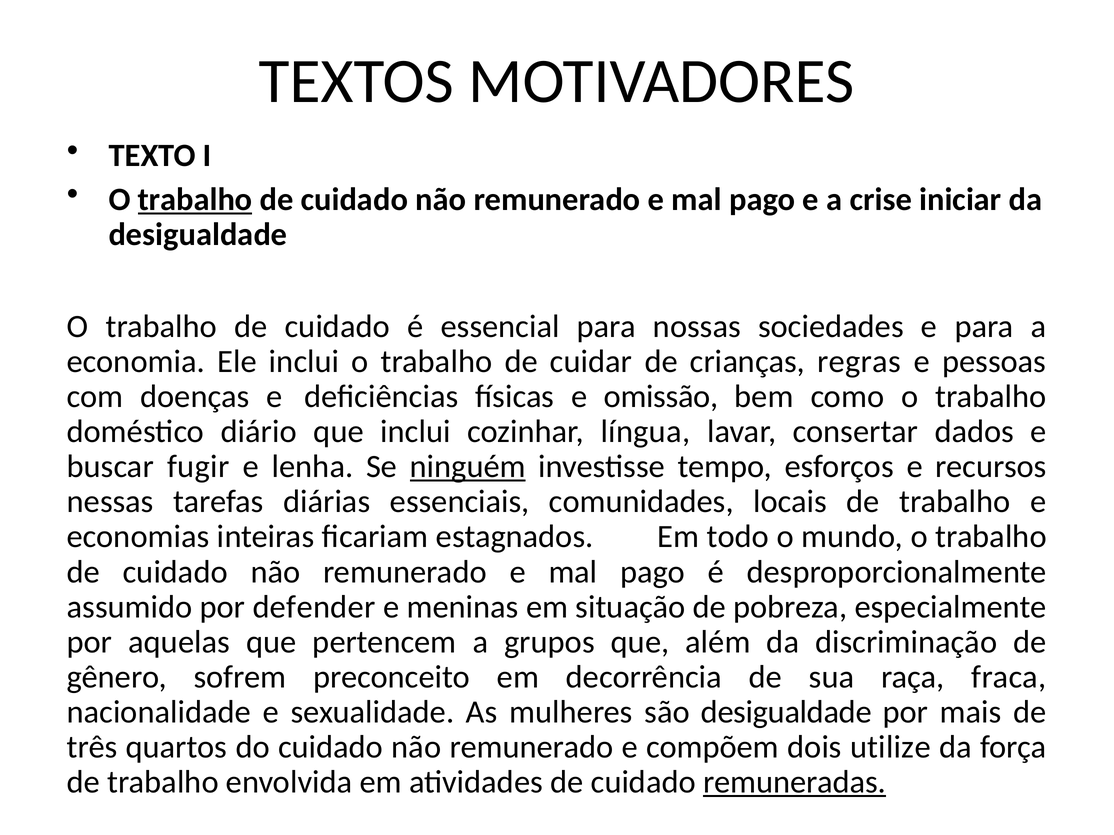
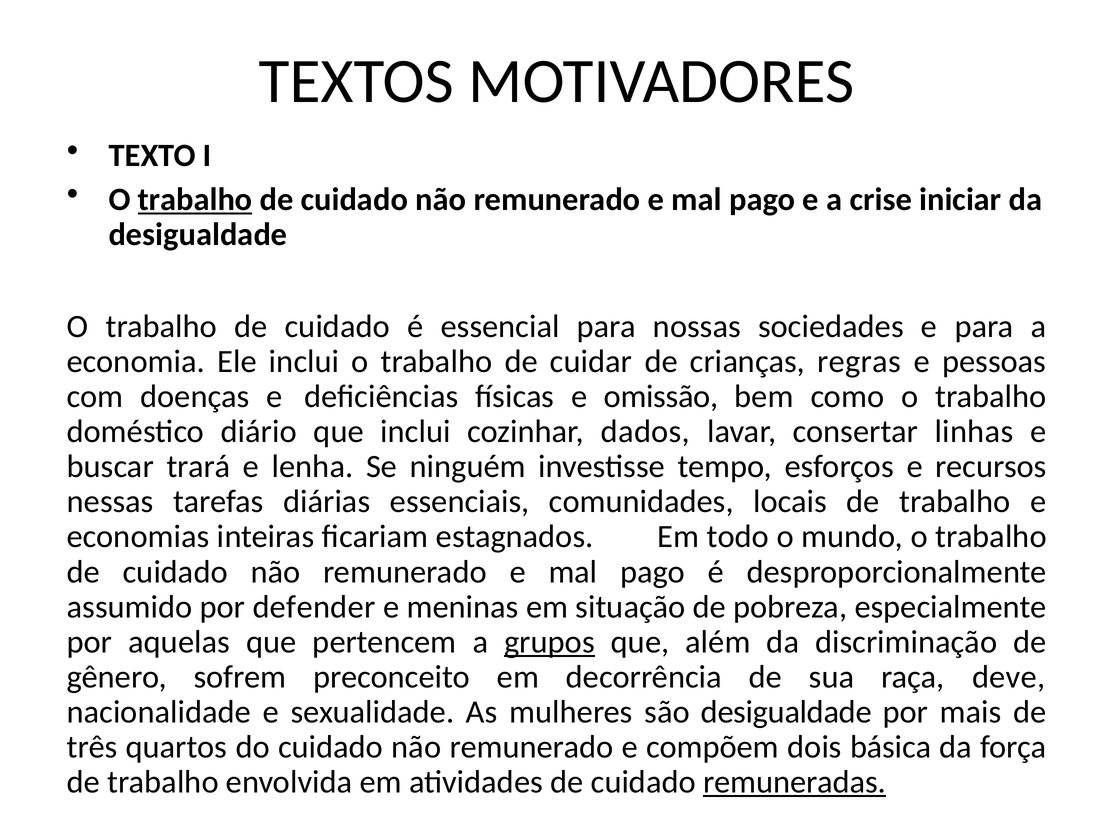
língua: língua -> dados
dados: dados -> linhas
fugir: fugir -> trará
ninguém underline: present -> none
grupos underline: none -> present
fraca: fraca -> deve
utilize: utilize -> básica
